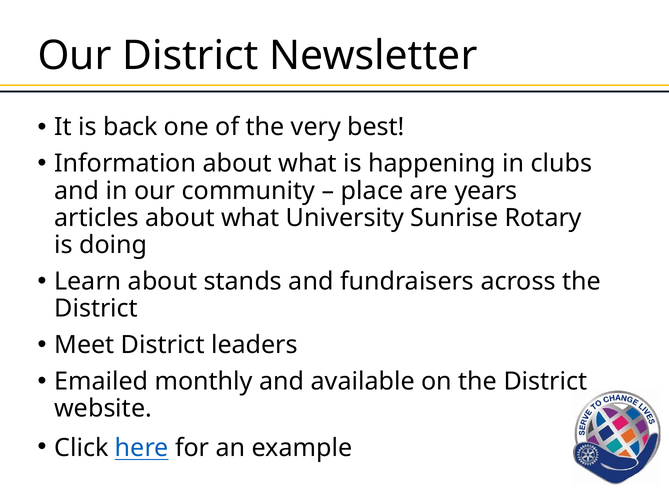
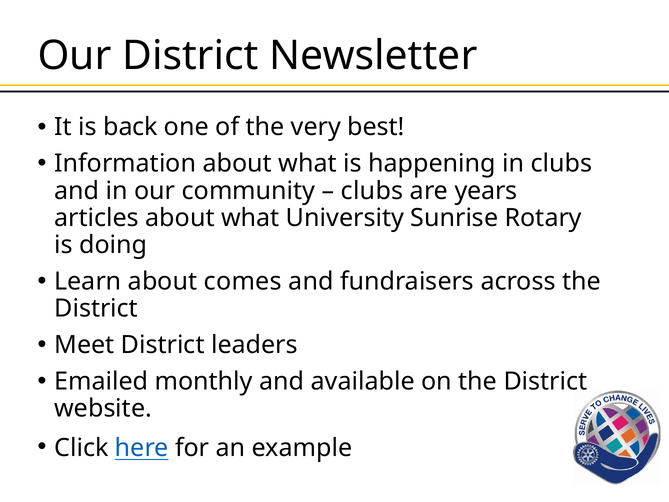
place at (372, 191): place -> clubs
stands: stands -> comes
